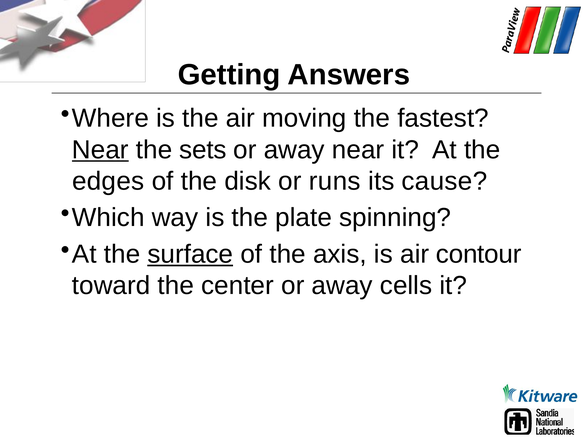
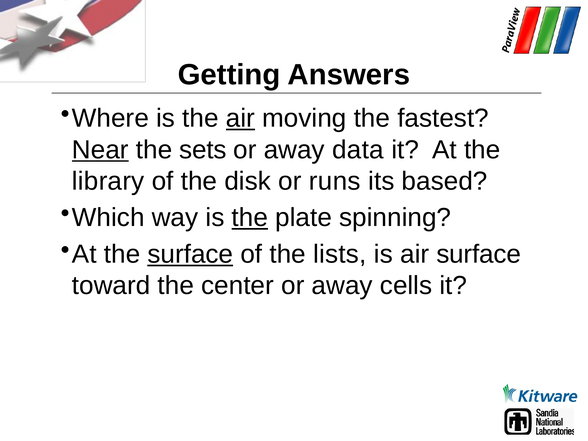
air at (240, 118) underline: none -> present
away near: near -> data
edges: edges -> library
cause: cause -> based
the at (250, 218) underline: none -> present
axis: axis -> lists
air contour: contour -> surface
